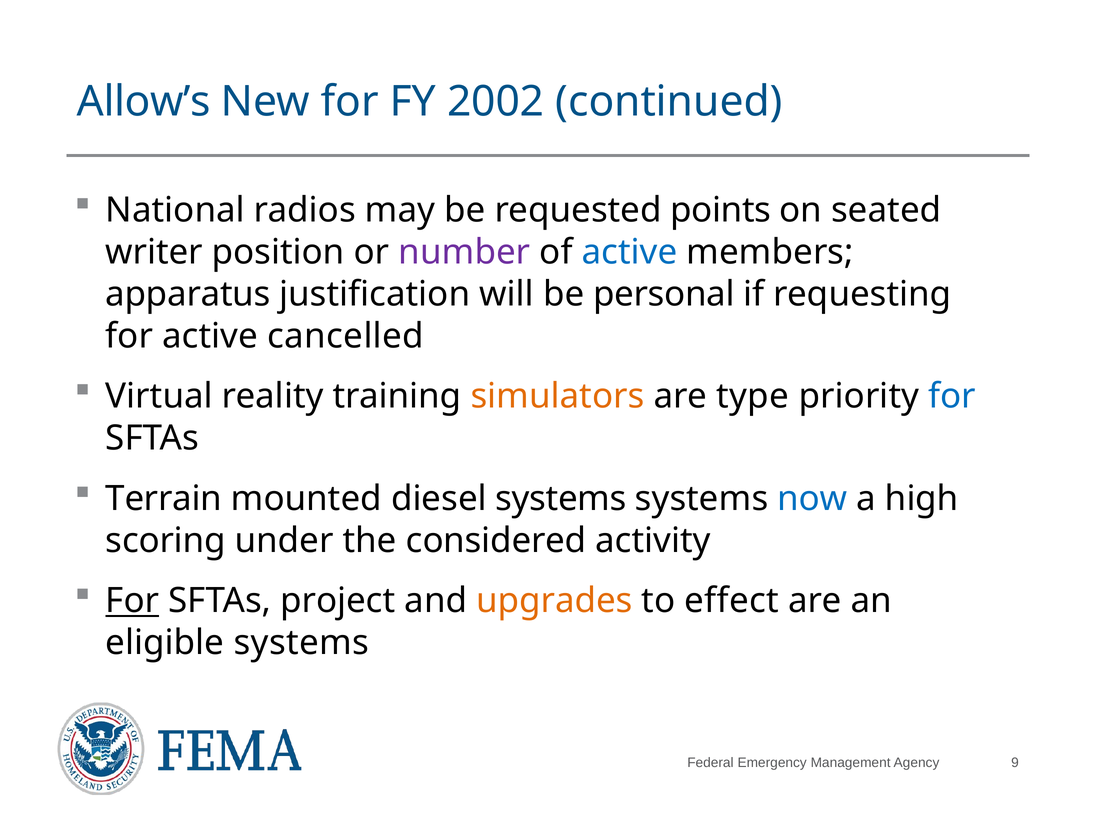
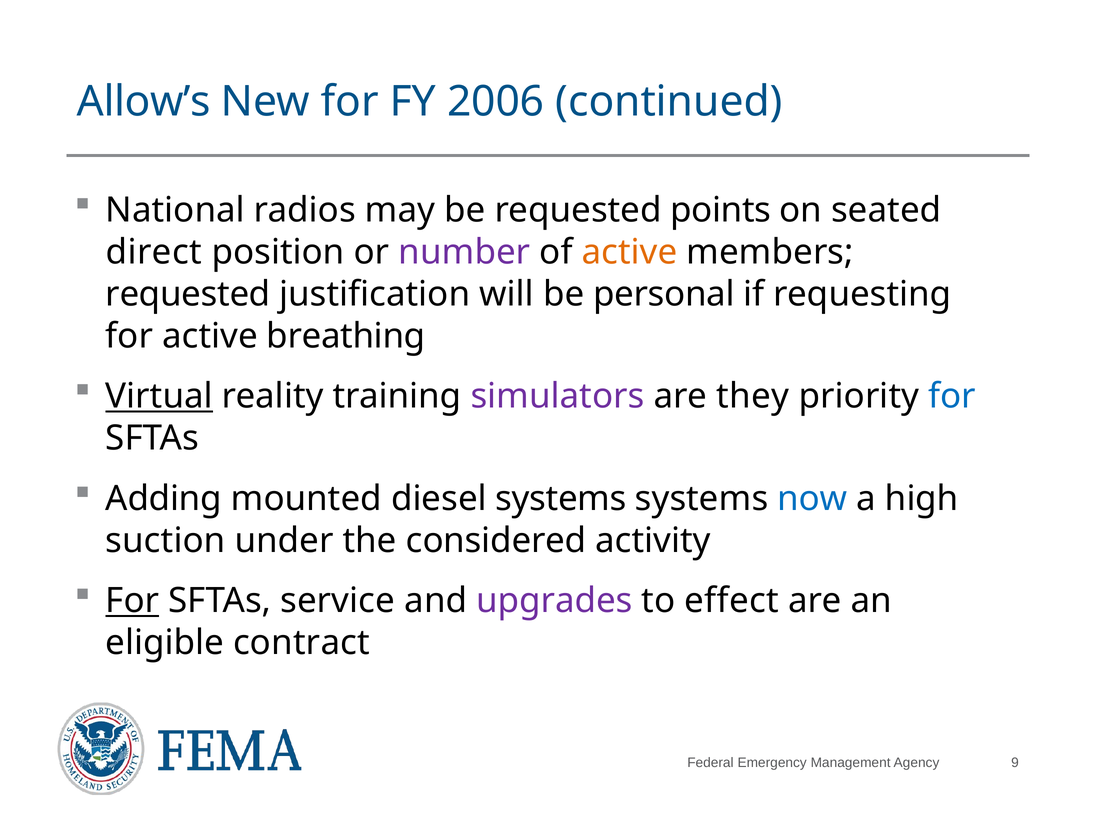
2002: 2002 -> 2006
writer: writer -> direct
active at (630, 252) colour: blue -> orange
apparatus at (188, 294): apparatus -> requested
cancelled: cancelled -> breathing
Virtual underline: none -> present
simulators colour: orange -> purple
type: type -> they
Terrain: Terrain -> Adding
scoring: scoring -> suction
project: project -> service
upgrades colour: orange -> purple
eligible systems: systems -> contract
